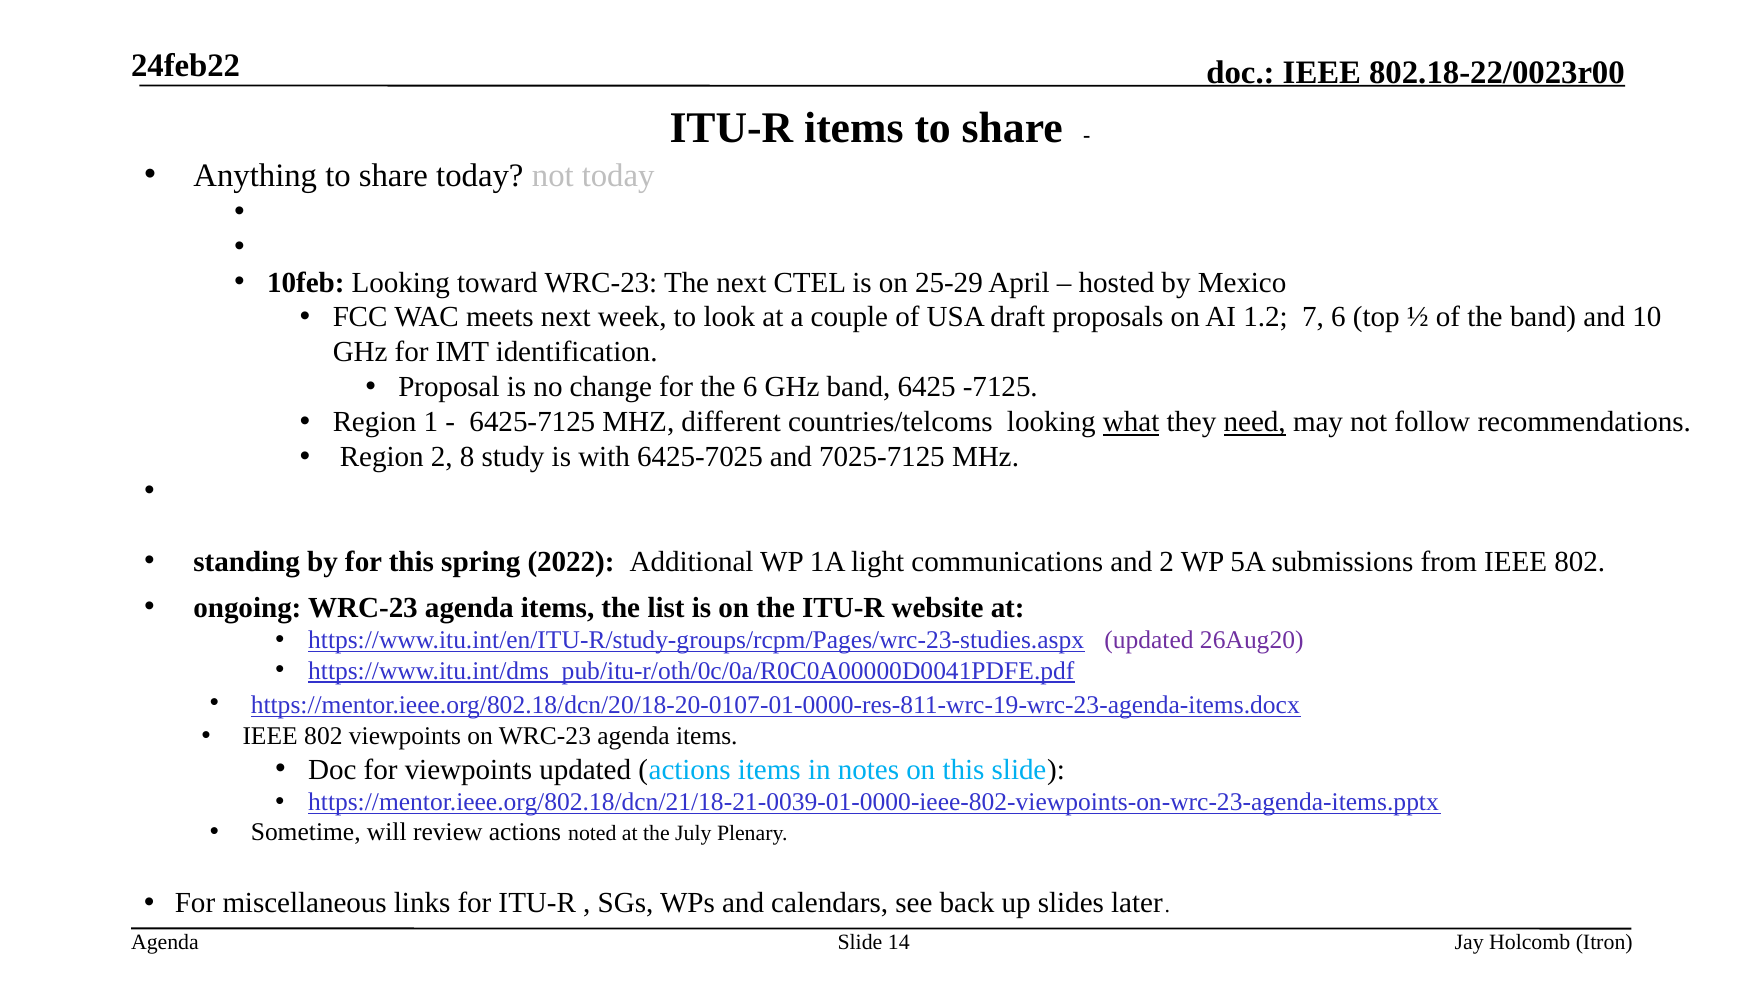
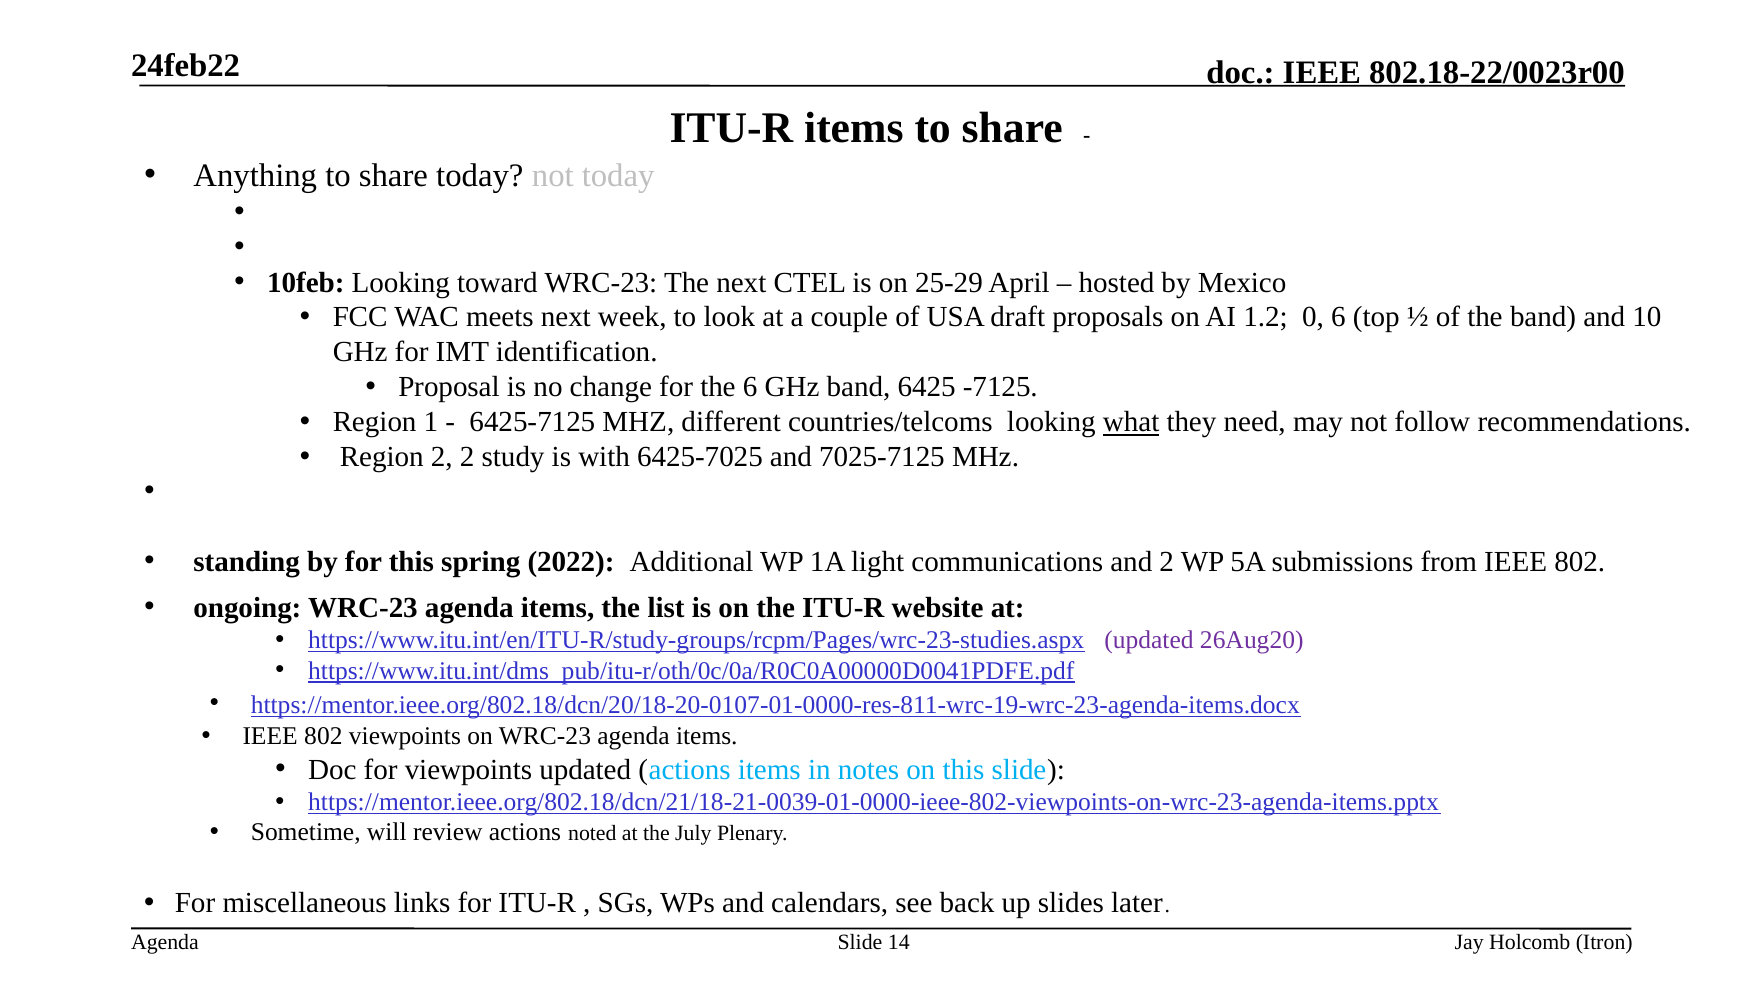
7: 7 -> 0
need underline: present -> none
2 8: 8 -> 2
